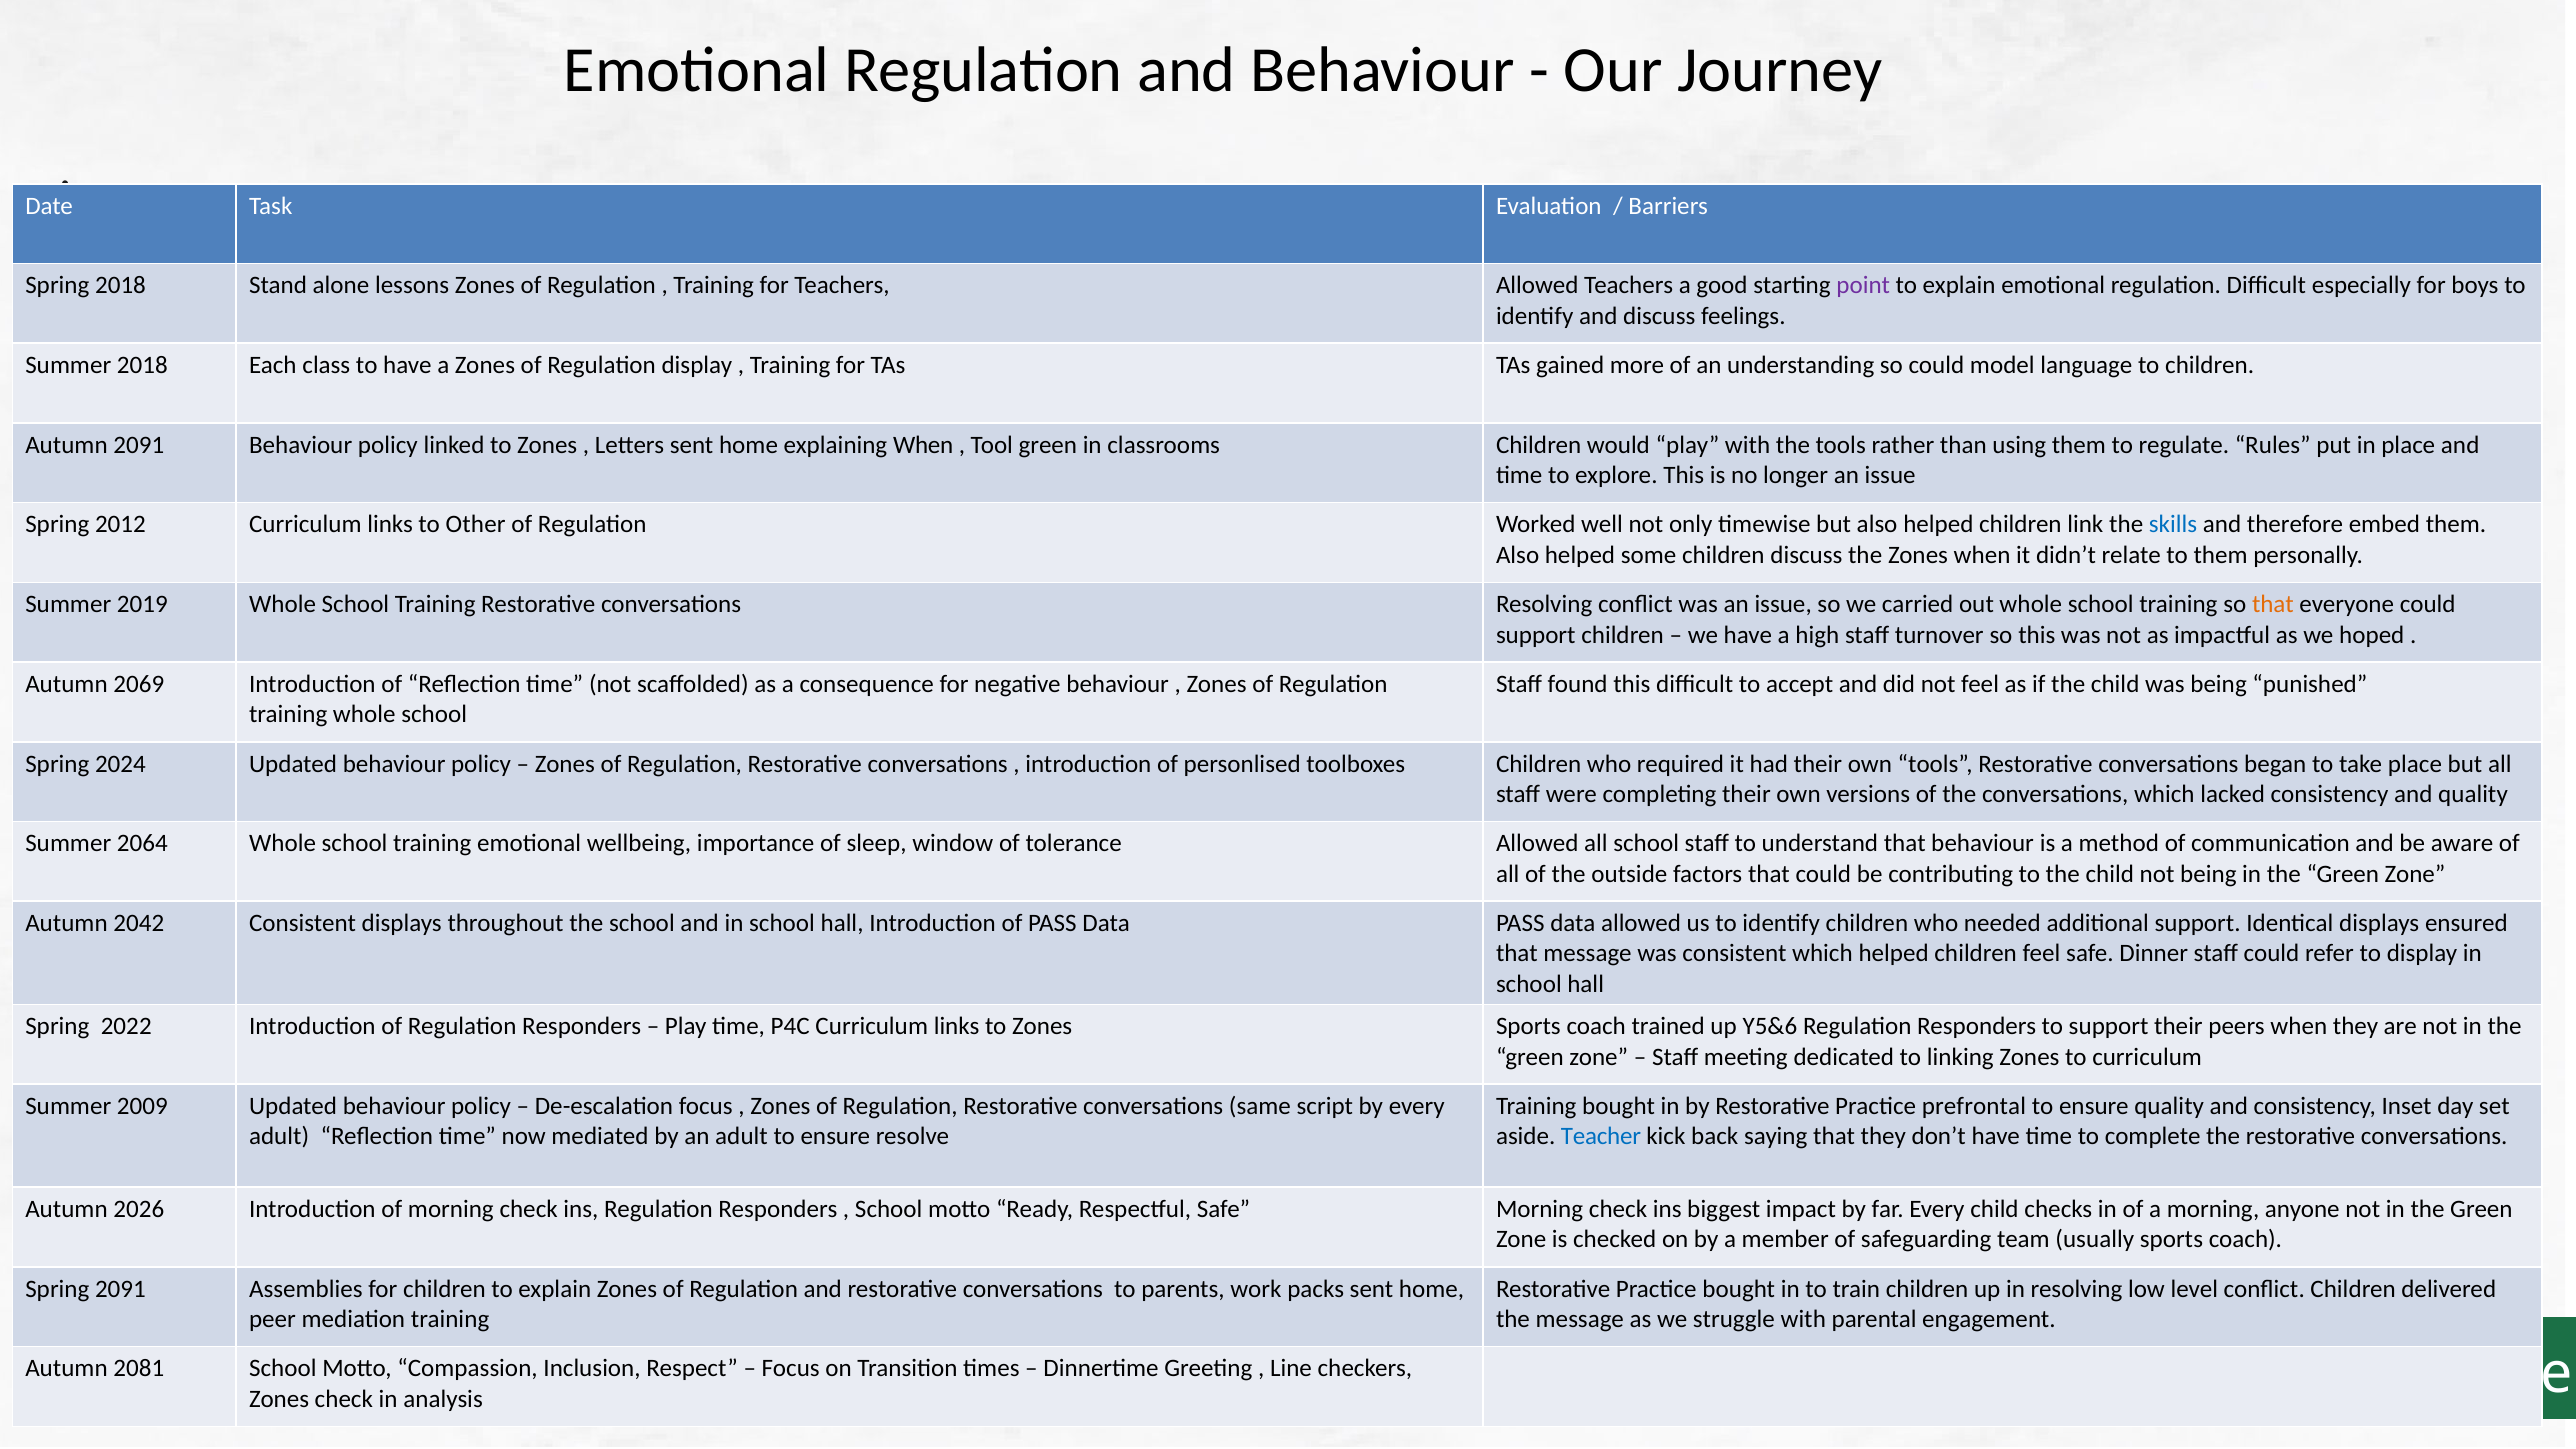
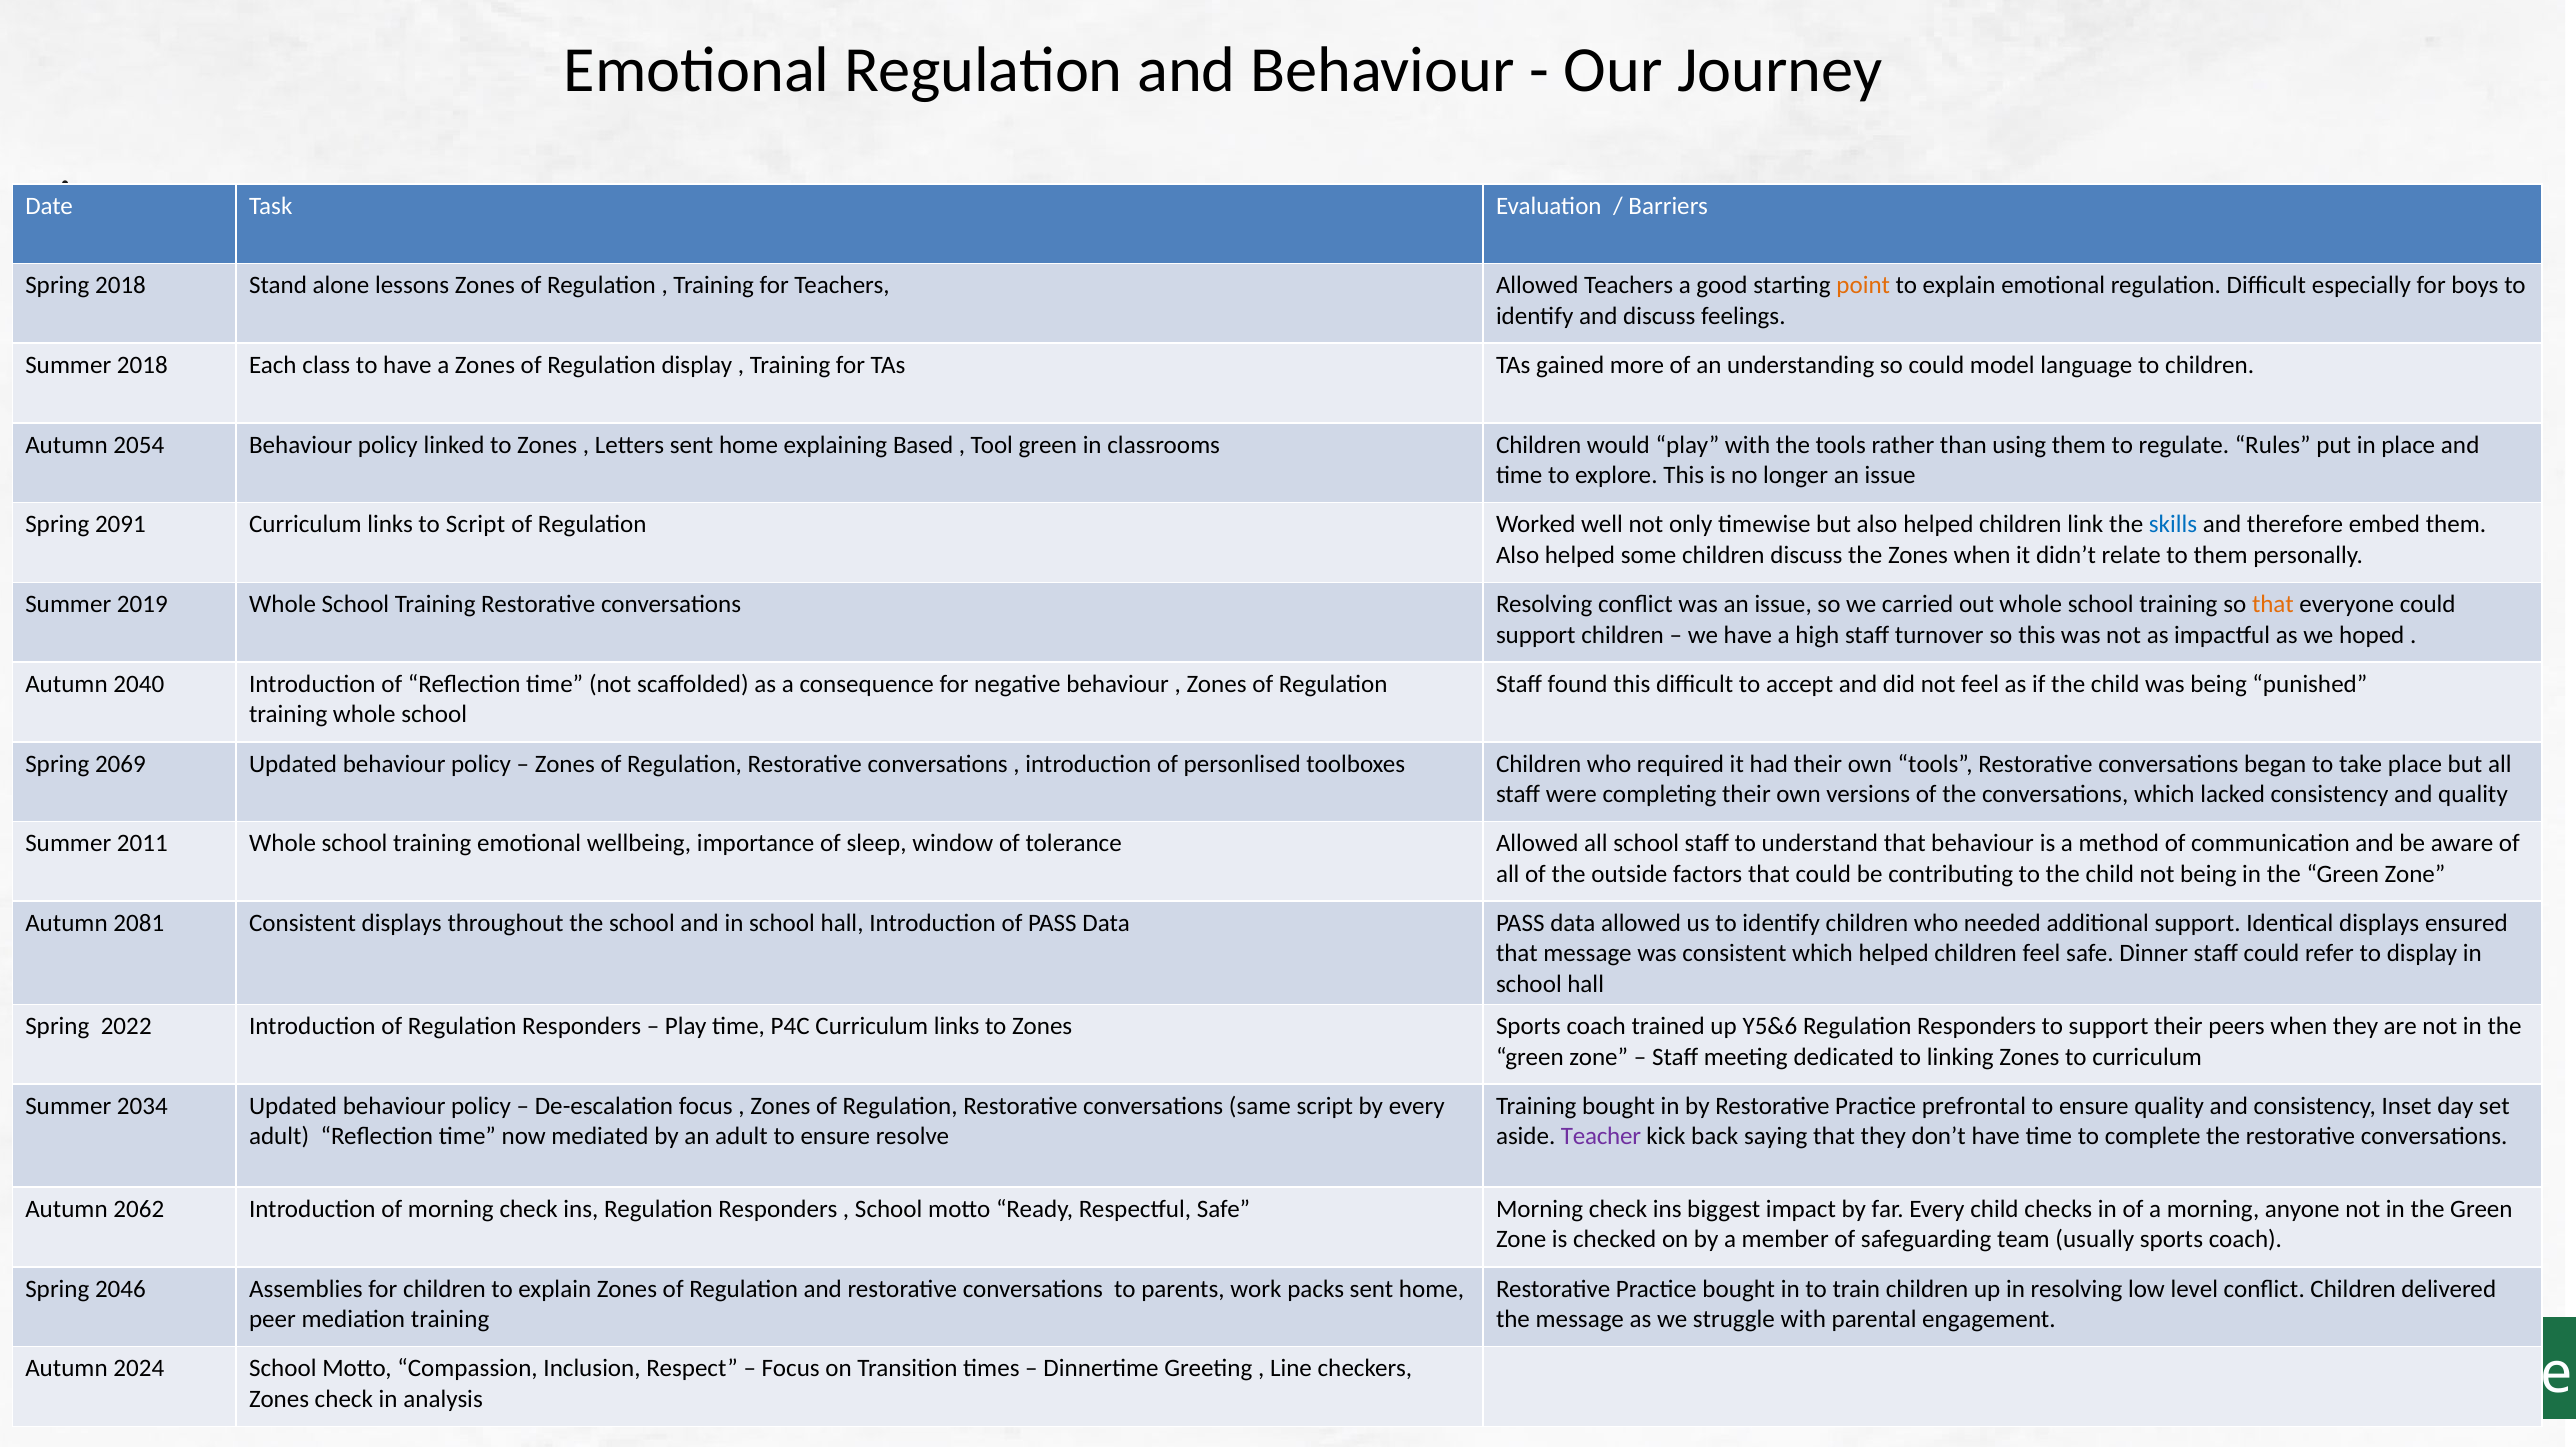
point colour: purple -> orange
Autumn 2091: 2091 -> 2054
explaining When: When -> Based
2012: 2012 -> 2091
to Other: Other -> Script
2069: 2069 -> 2040
2024: 2024 -> 2069
2064: 2064 -> 2011
2042: 2042 -> 2081
2009: 2009 -> 2034
Teacher colour: blue -> purple
2026: 2026 -> 2062
Spring 2091: 2091 -> 2046
2081: 2081 -> 2024
